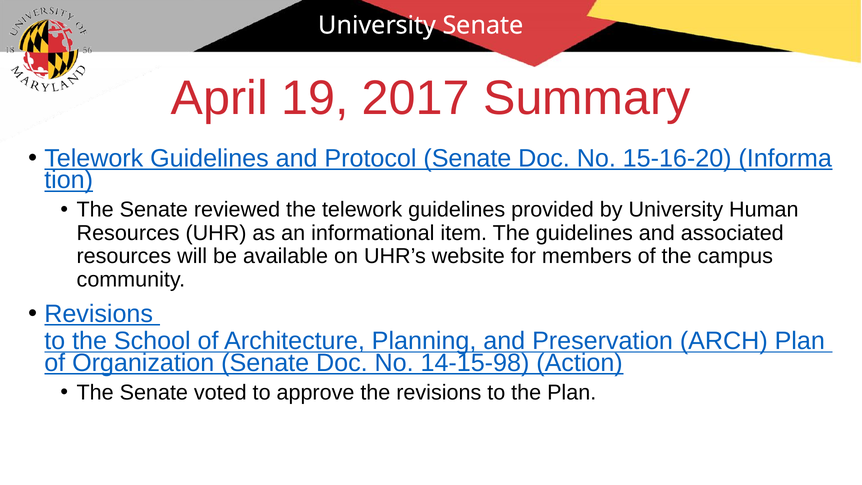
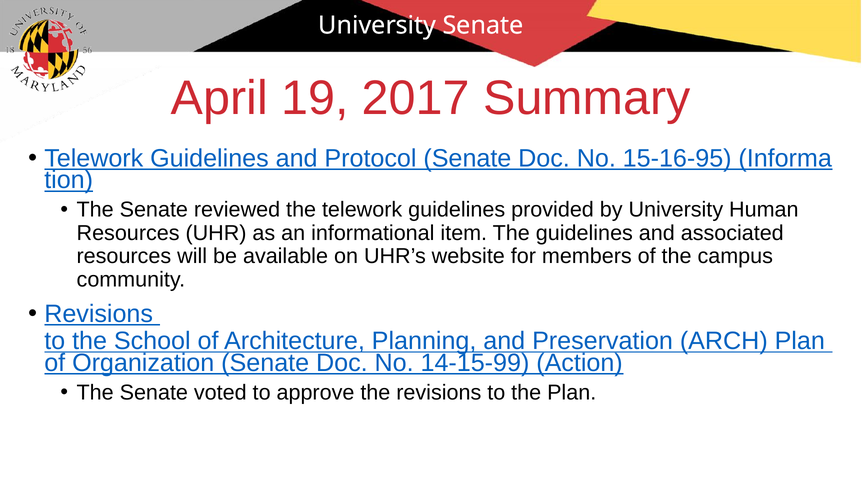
15-16-20: 15-16-20 -> 15-16-95
14-15-98: 14-15-98 -> 14-15-99
